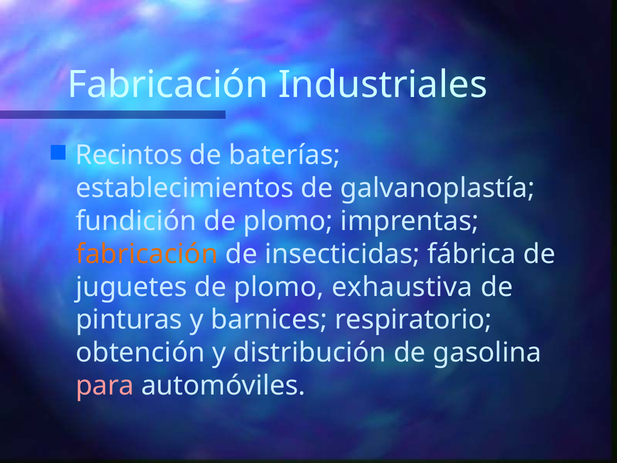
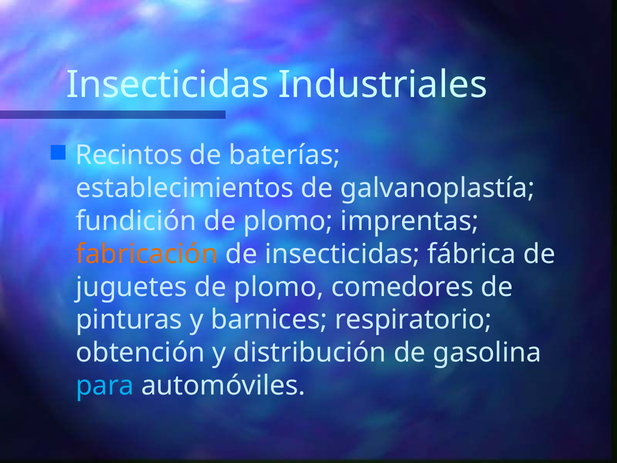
Fabricación at (168, 85): Fabricación -> Insecticidas
exhaustiva: exhaustiva -> comedores
para colour: pink -> light blue
